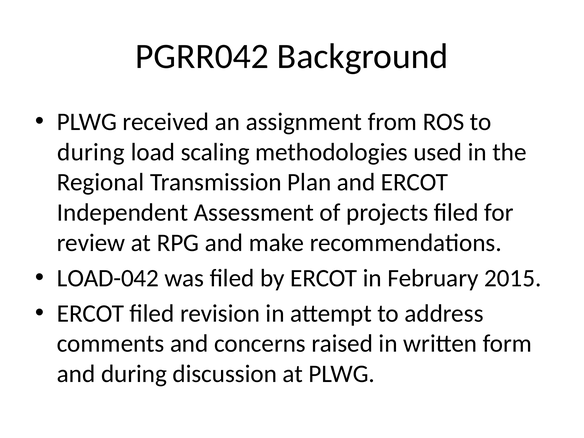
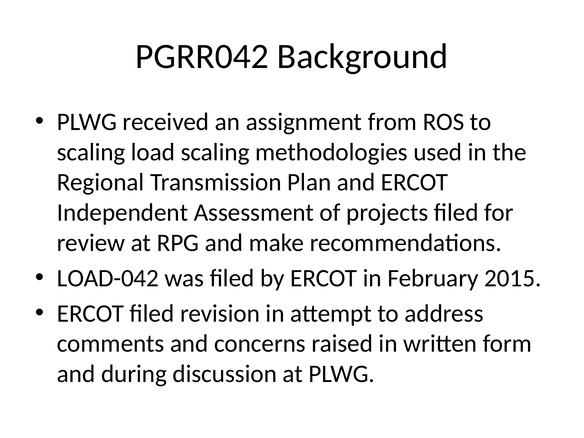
during at (91, 152): during -> scaling
